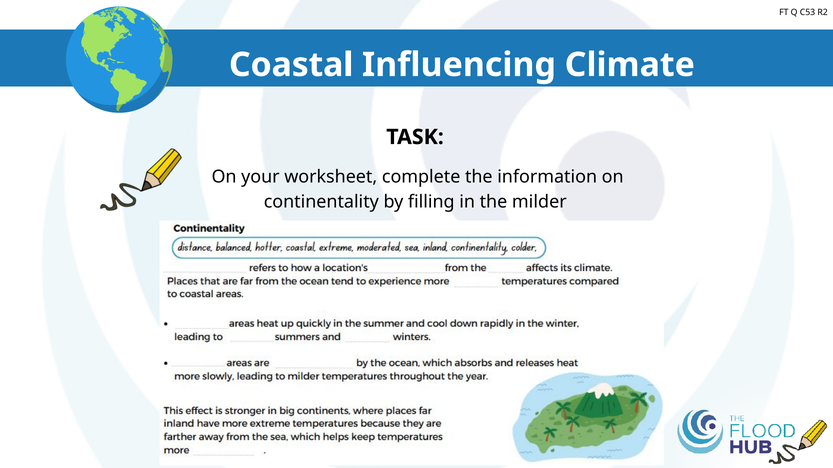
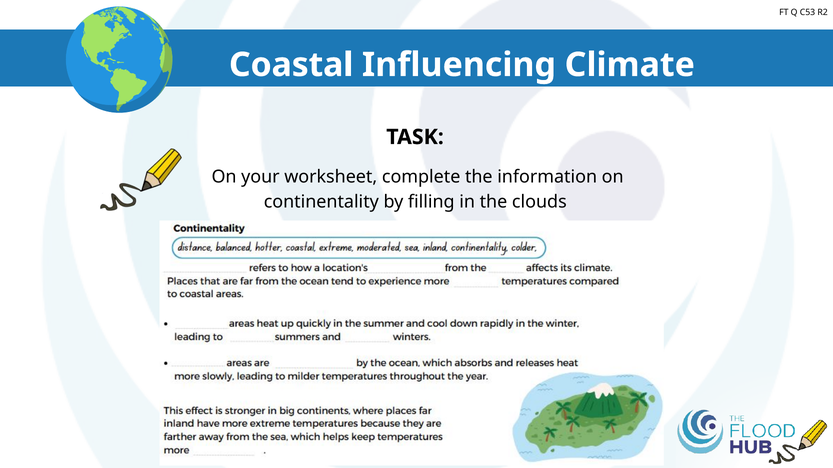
milder: milder -> clouds
